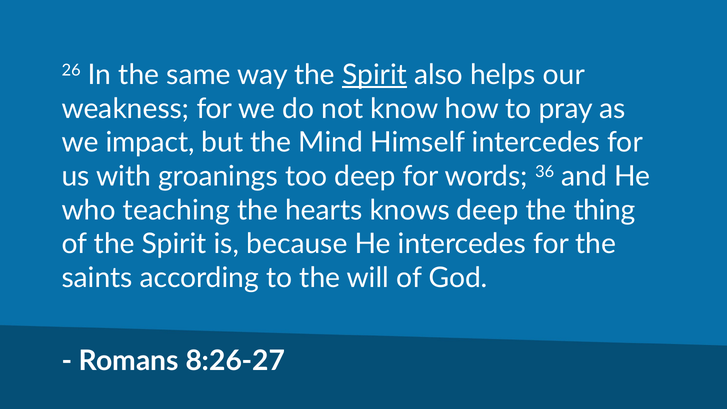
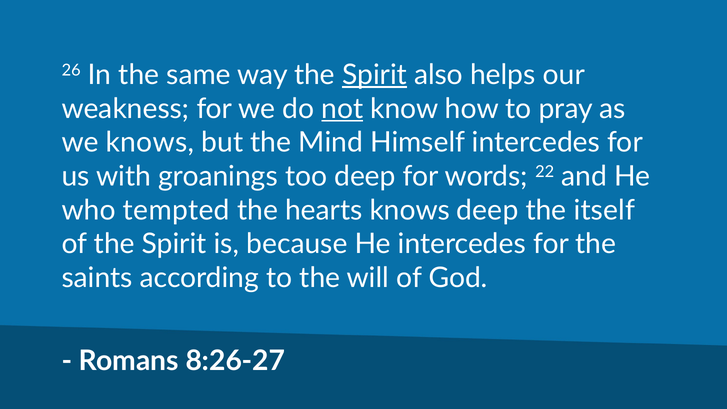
not underline: none -> present
we impact: impact -> knows
36: 36 -> 22
teaching: teaching -> tempted
thing: thing -> itself
